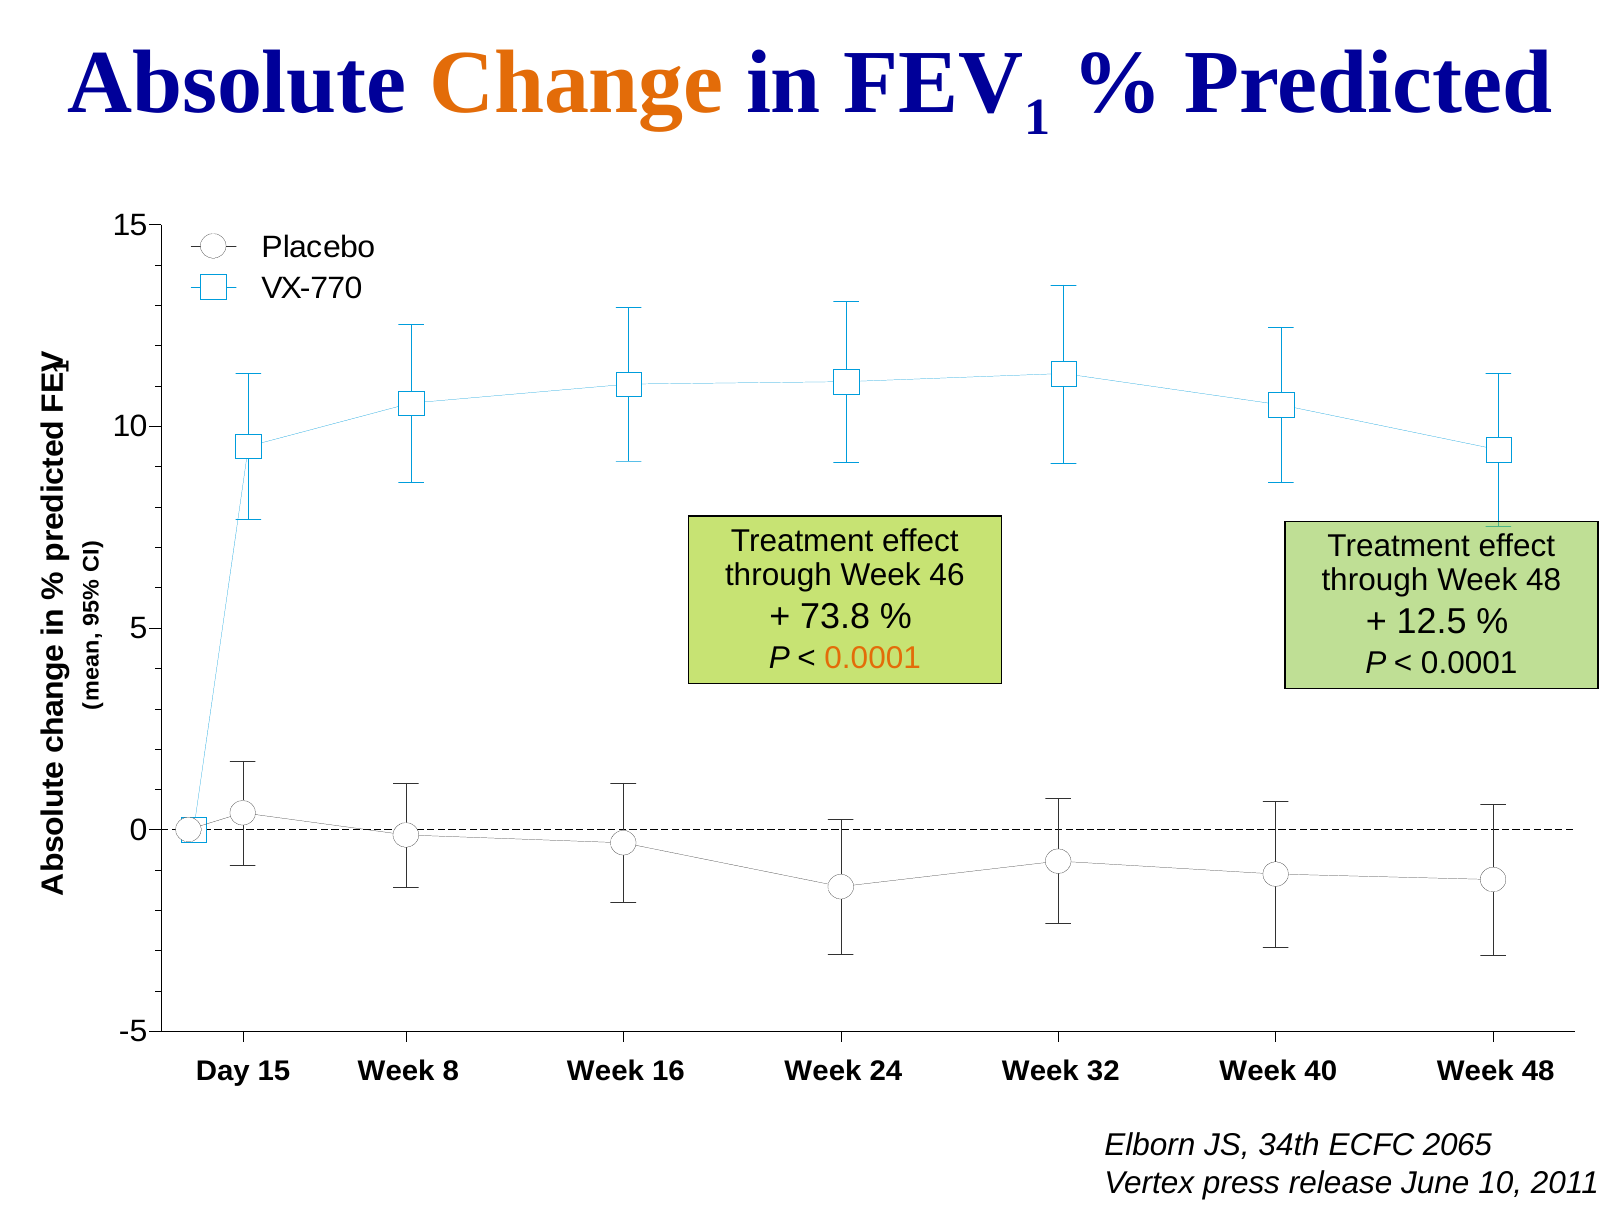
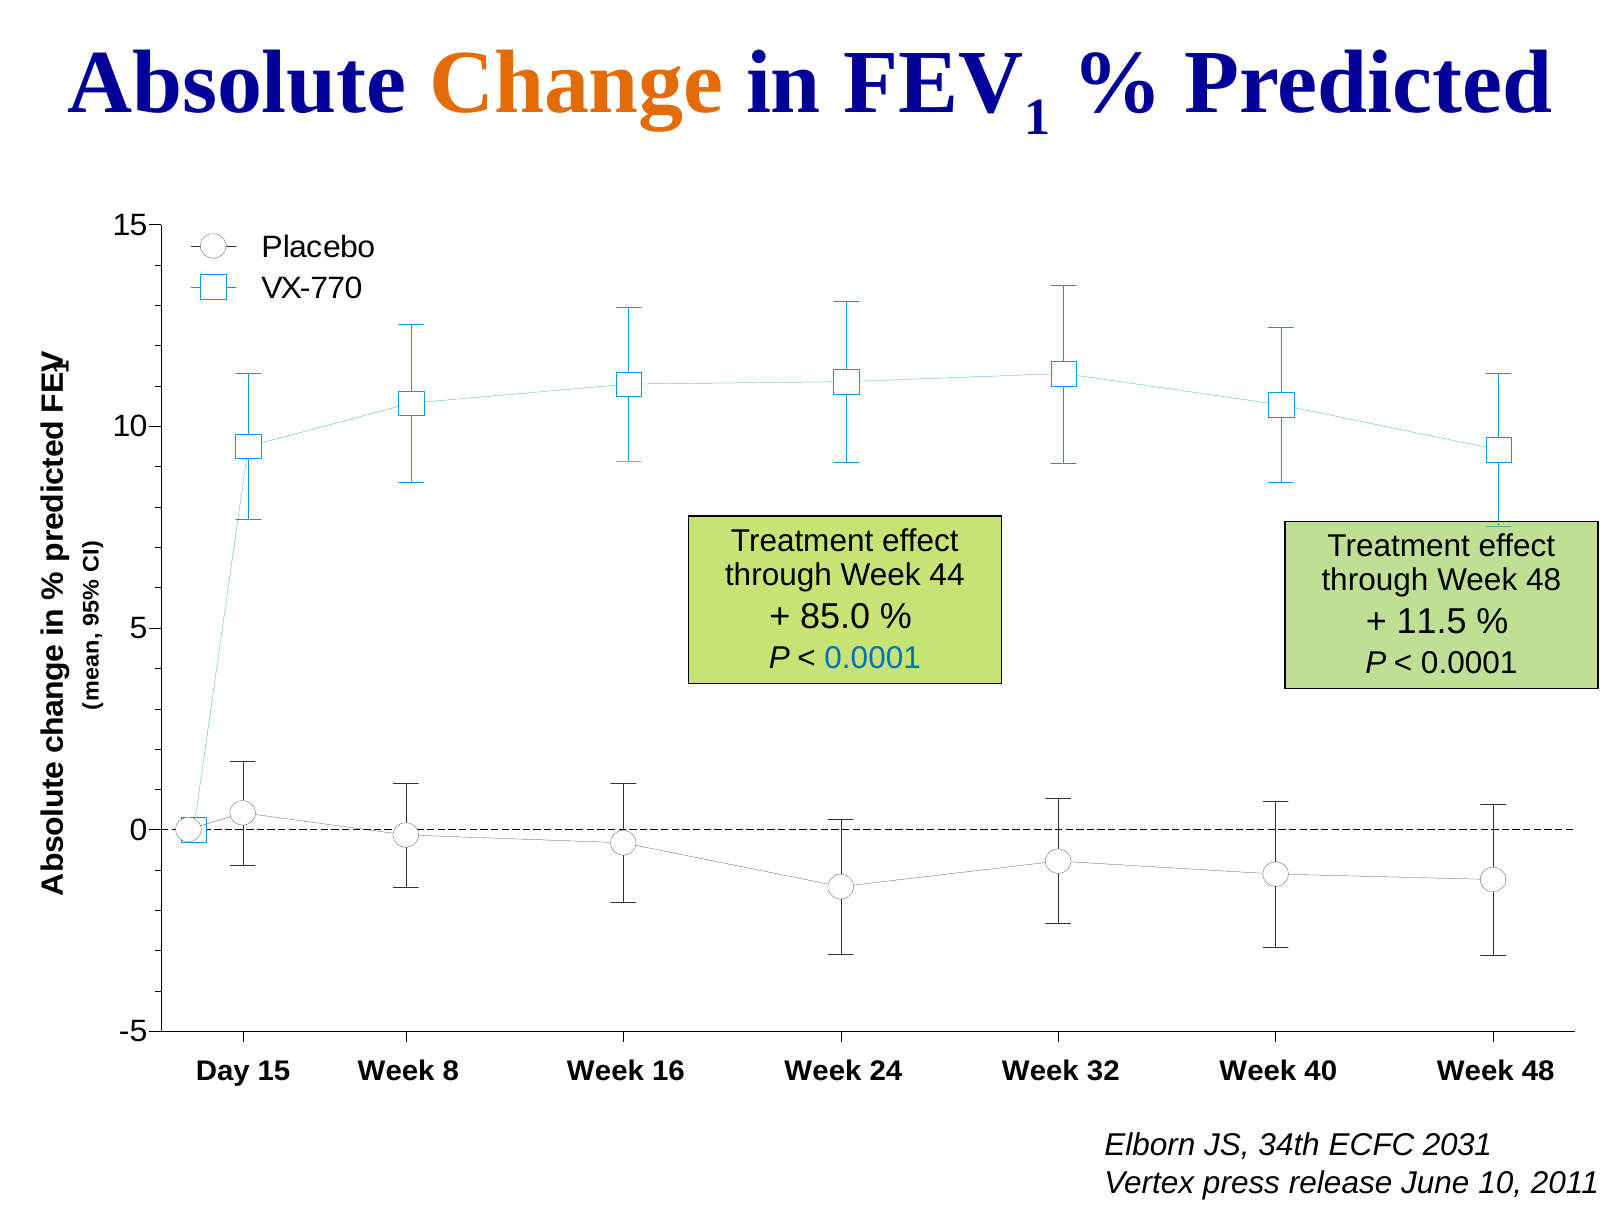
46: 46 -> 44
73.8: 73.8 -> 85.0
12.5: 12.5 -> 11.5
0.0001 at (873, 658) colour: orange -> blue
2065: 2065 -> 2031
